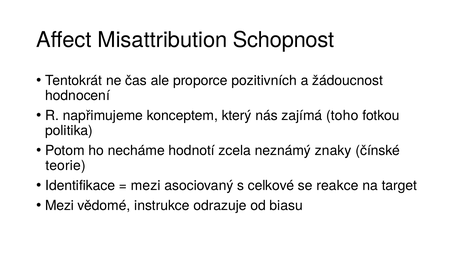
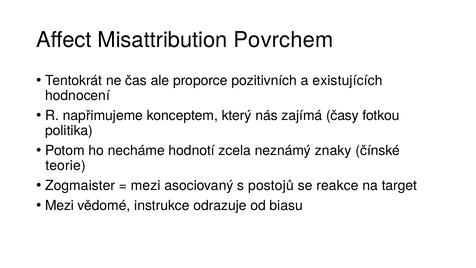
Schopnost: Schopnost -> Povrchem
žádoucnost: žádoucnost -> existujících
toho: toho -> časy
Identifikace: Identifikace -> Zogmaister
celkové: celkové -> postojů
